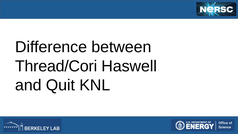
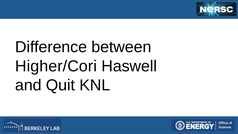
Thread/Cori: Thread/Cori -> Higher/Cori
